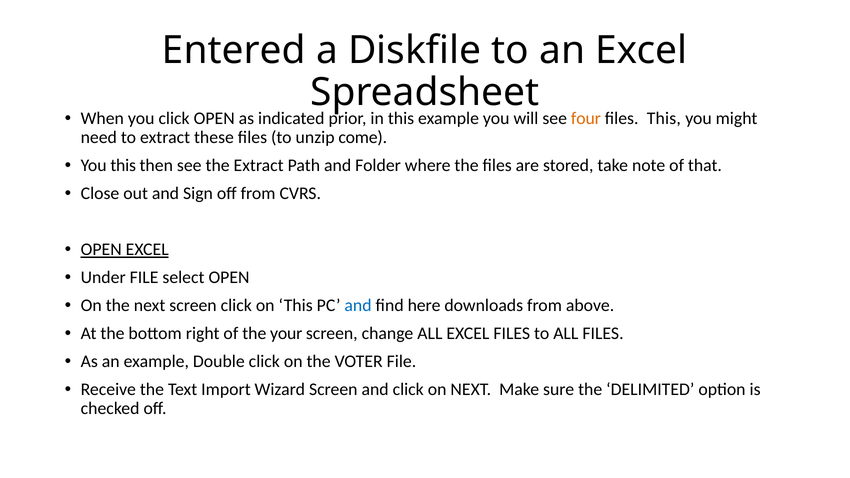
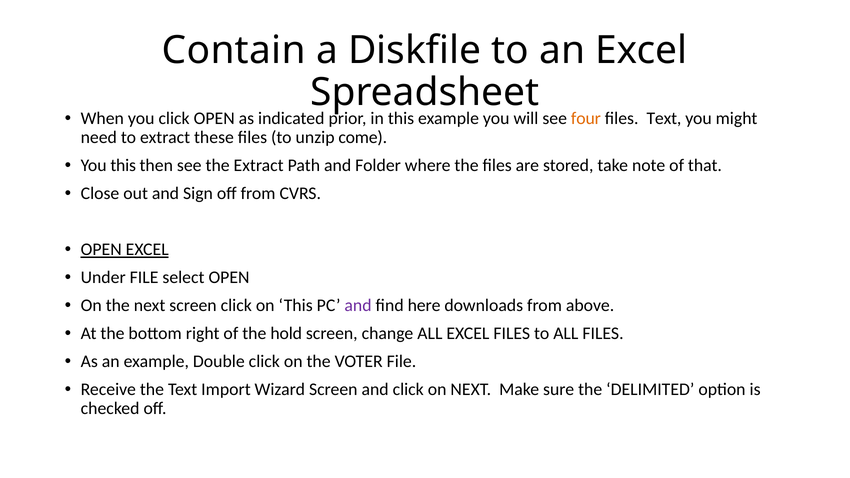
Entered: Entered -> Contain
files This: This -> Text
and at (358, 306) colour: blue -> purple
your: your -> hold
